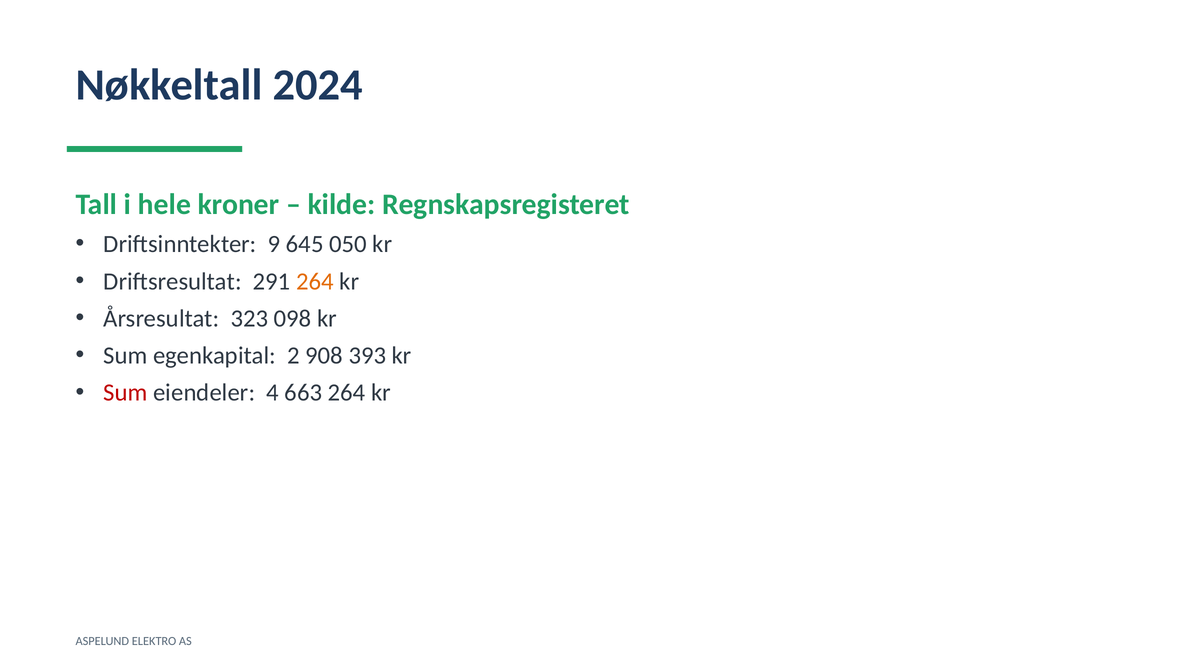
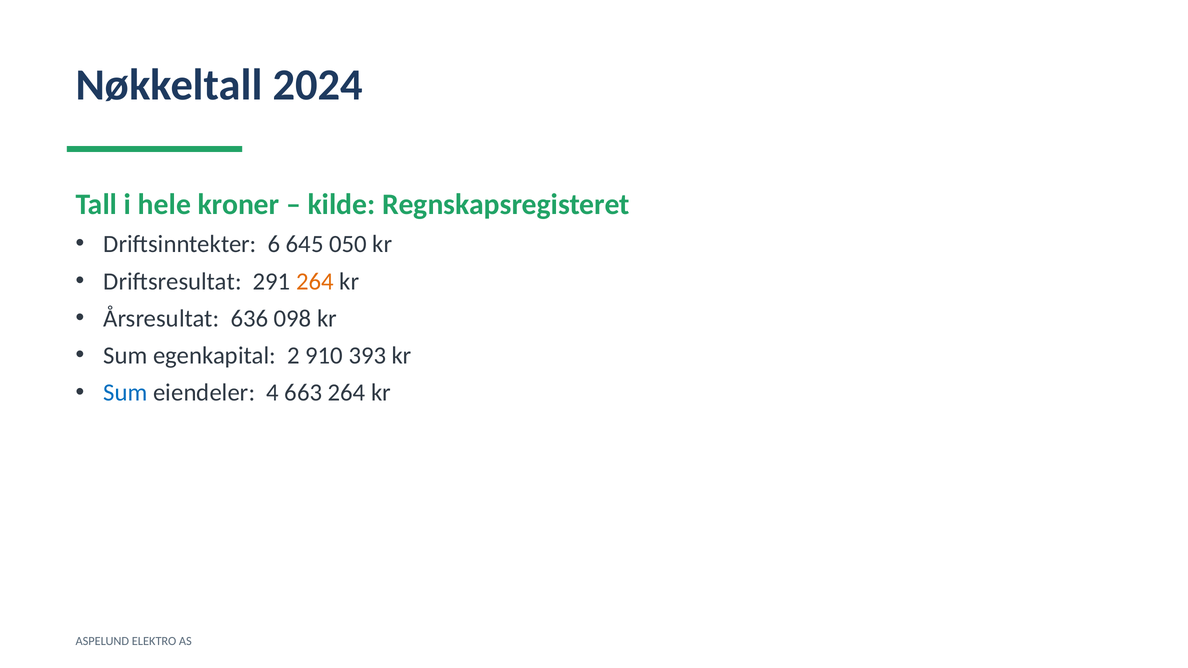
9: 9 -> 6
323: 323 -> 636
908: 908 -> 910
Sum at (125, 393) colour: red -> blue
